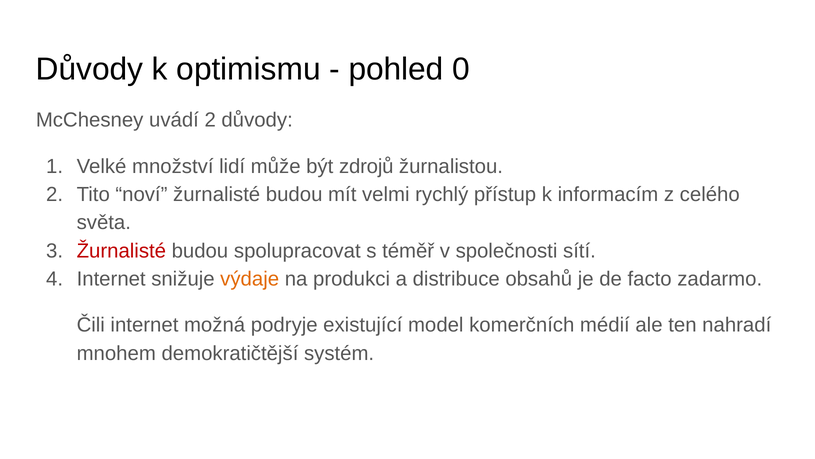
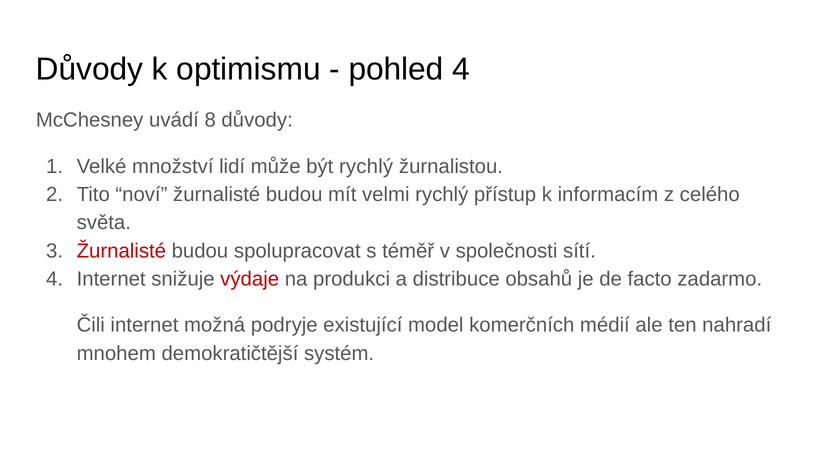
pohled 0: 0 -> 4
uvádí 2: 2 -> 8
být zdrojů: zdrojů -> rychlý
výdaje colour: orange -> red
